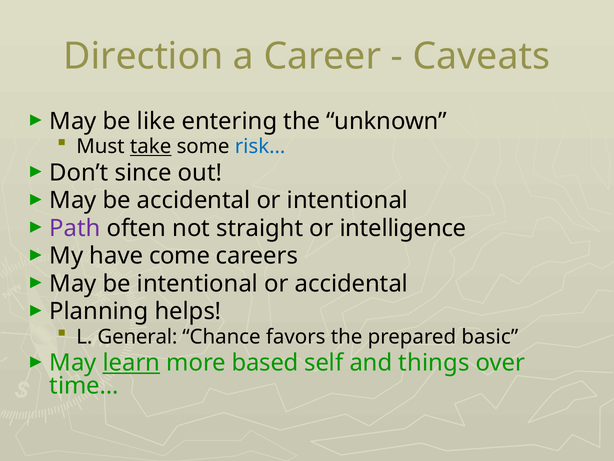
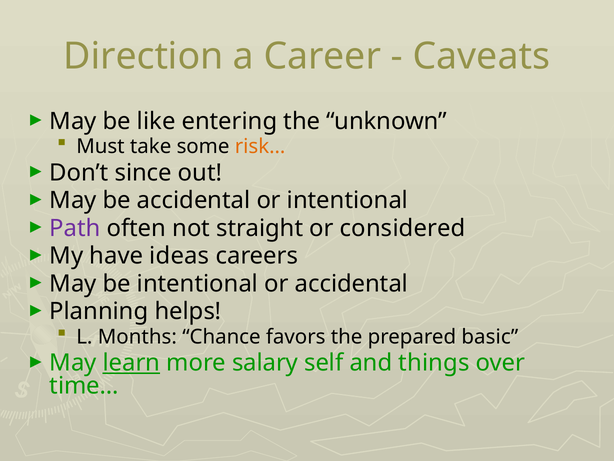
take underline: present -> none
risk… colour: blue -> orange
intelligence: intelligence -> considered
come: come -> ideas
General: General -> Months
based: based -> salary
